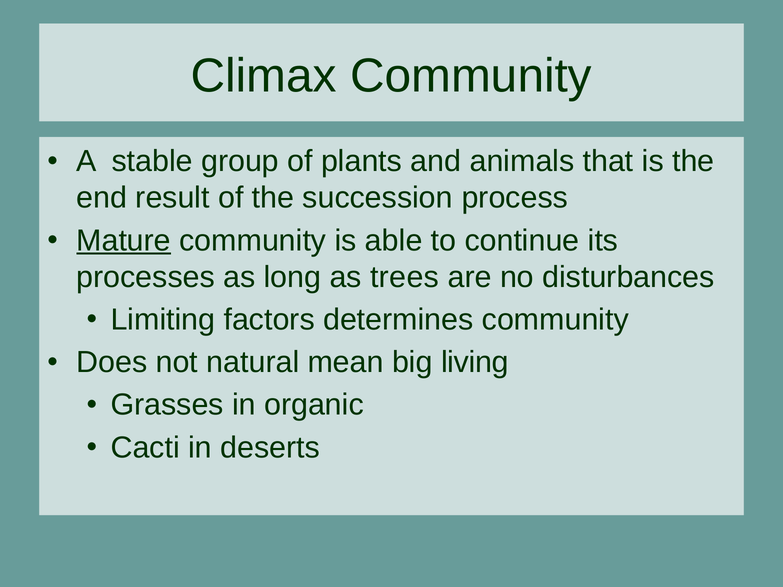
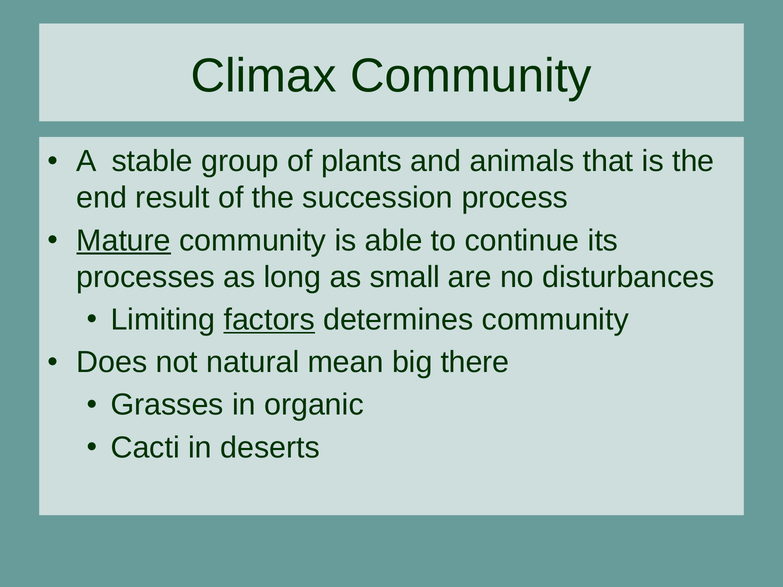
trees: trees -> small
factors underline: none -> present
living: living -> there
